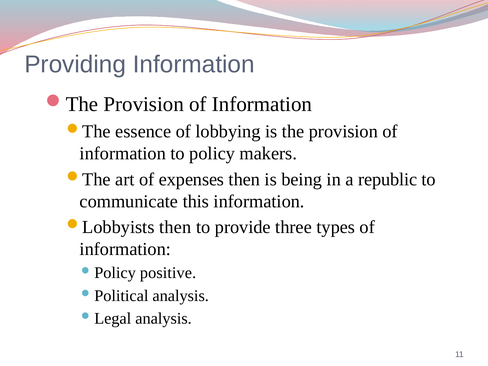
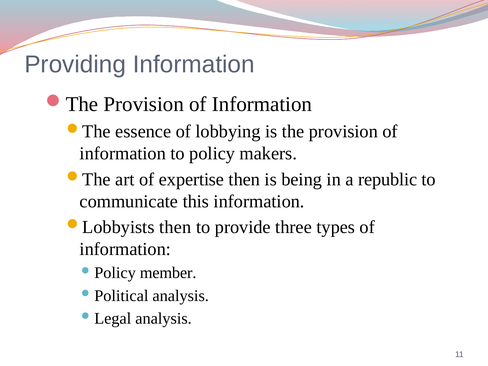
expenses: expenses -> expertise
positive: positive -> member
